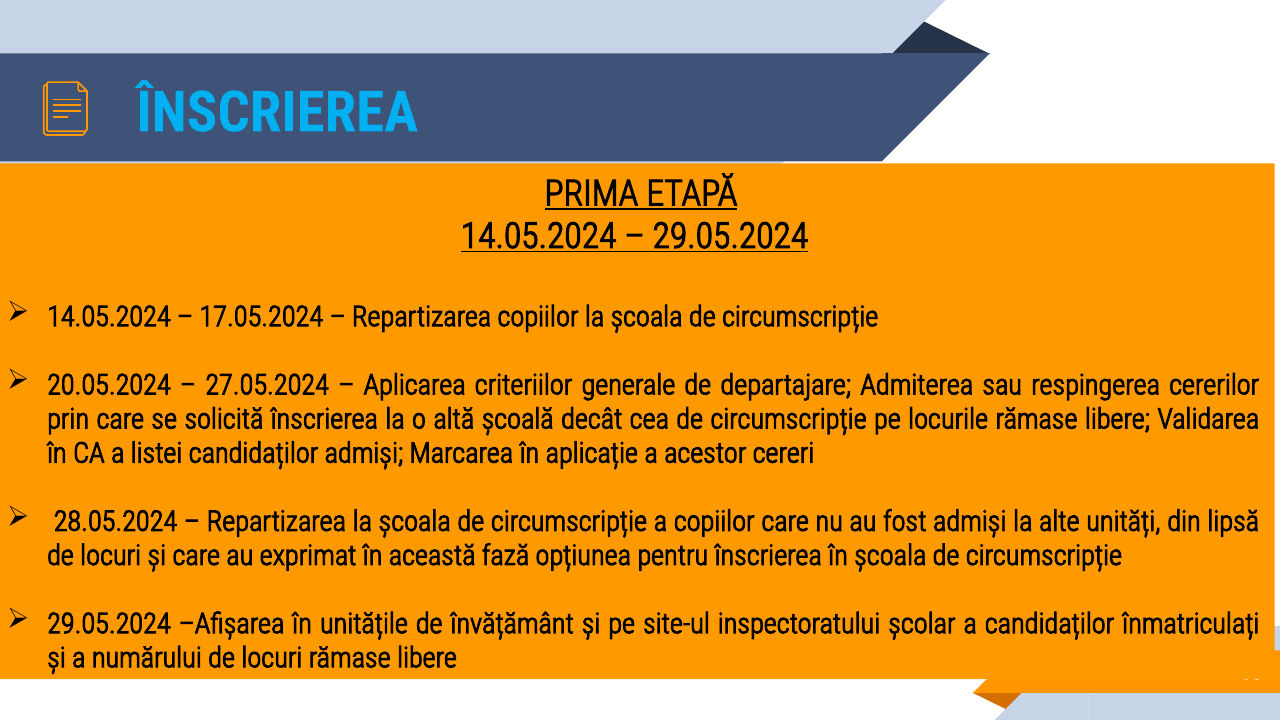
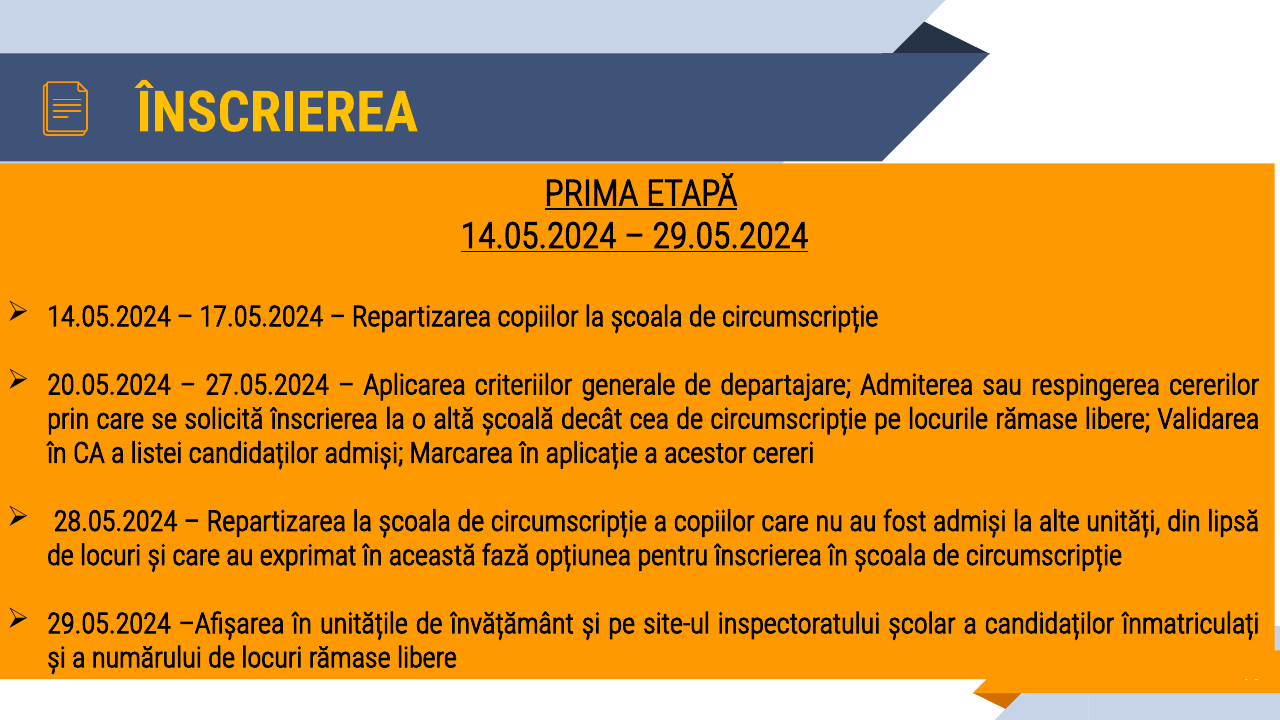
ÎNSCRIEREA at (277, 113) colour: light blue -> yellow
